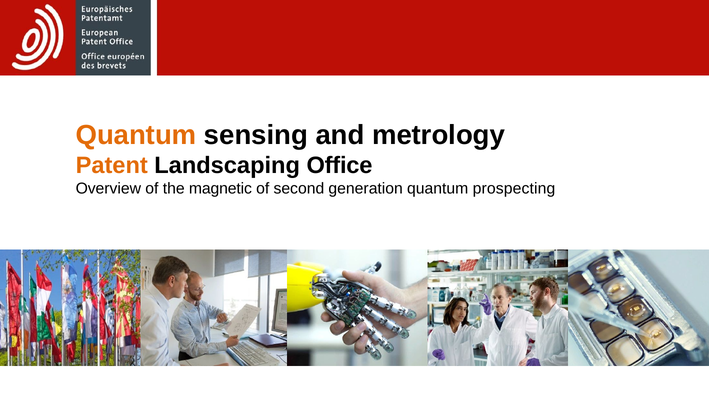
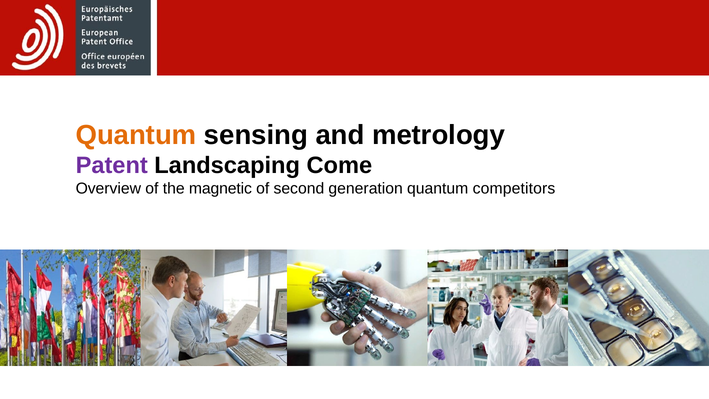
Patent colour: orange -> purple
Office: Office -> Come
prospecting: prospecting -> competitors
